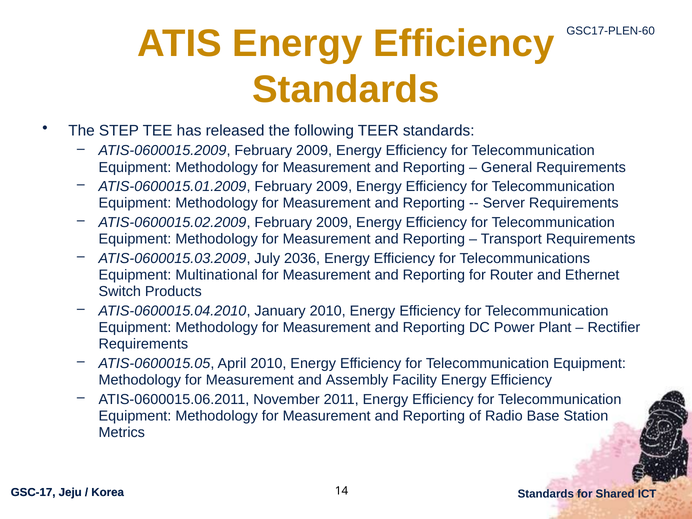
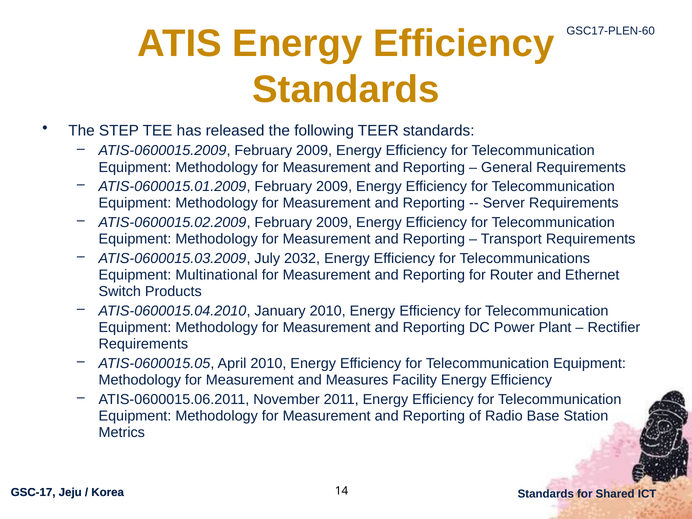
2036: 2036 -> 2032
Assembly: Assembly -> Measures
